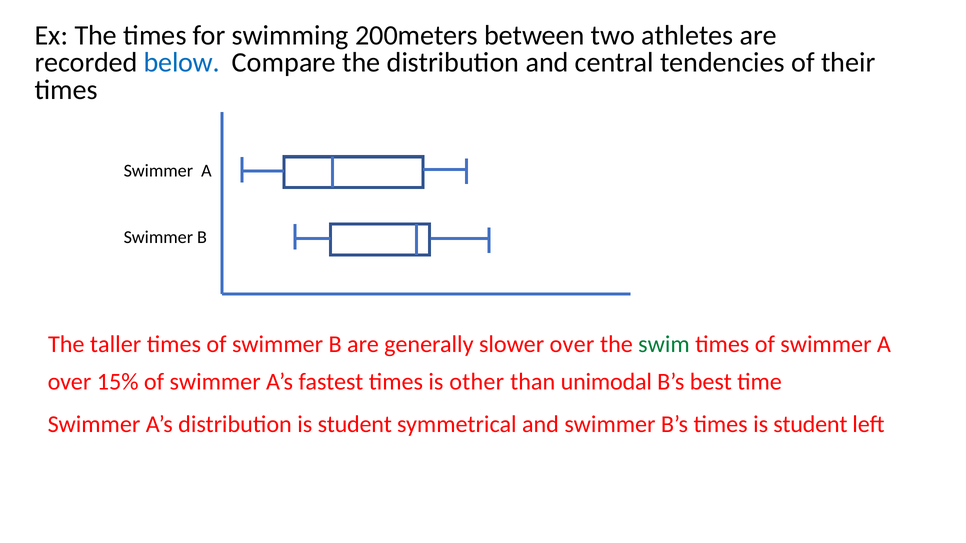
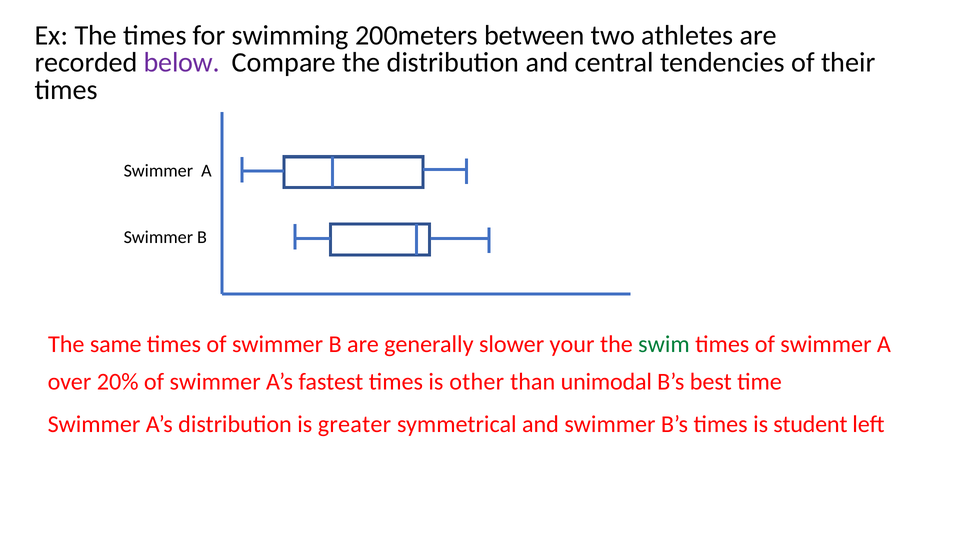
below colour: blue -> purple
taller: taller -> same
slower over: over -> your
15%: 15% -> 20%
distribution is student: student -> greater
